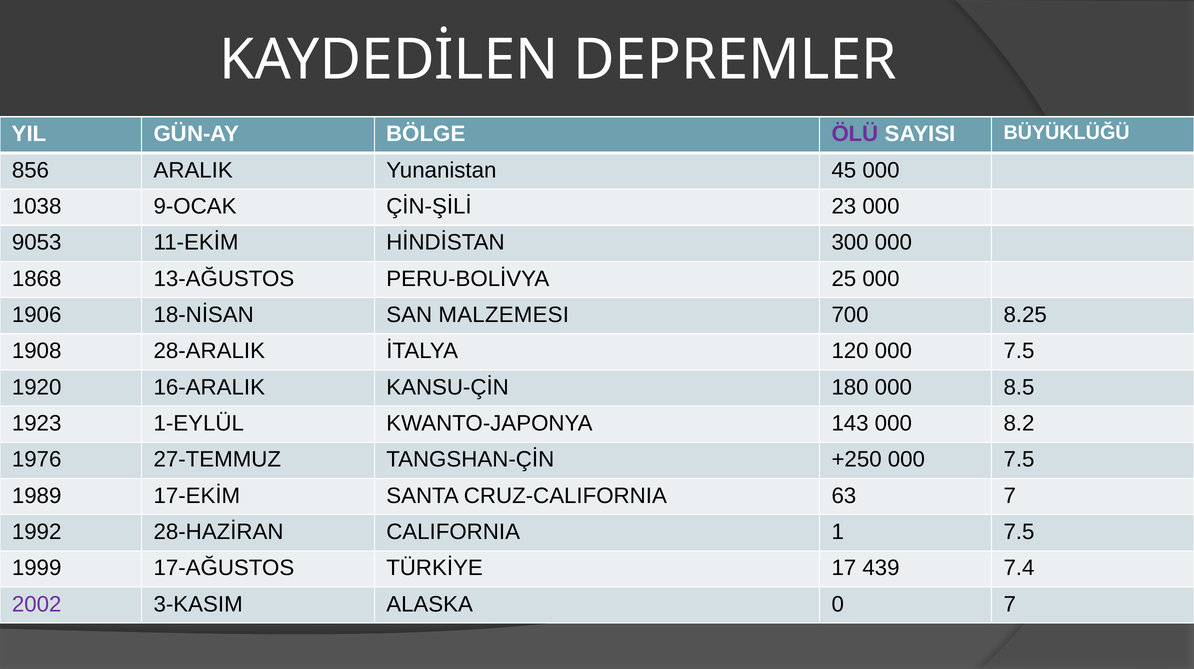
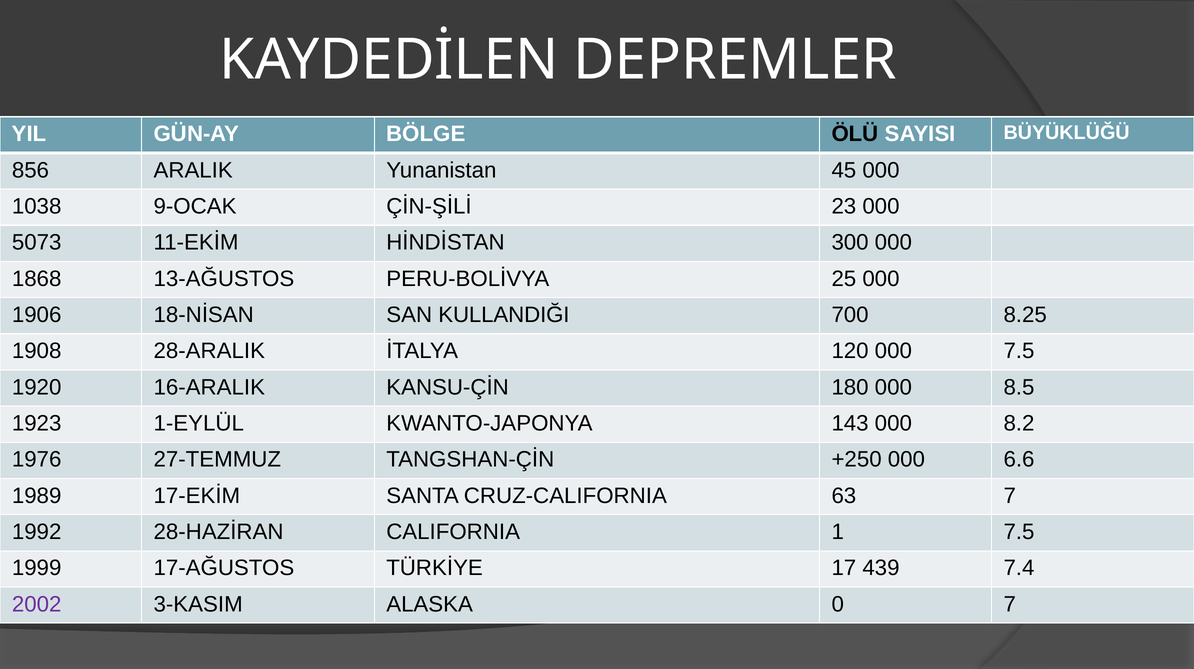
ÖLÜ colour: purple -> black
9053: 9053 -> 5073
MALZEMESI: MALZEMESI -> KULLANDIĞI
+250 000 7.5: 7.5 -> 6.6
